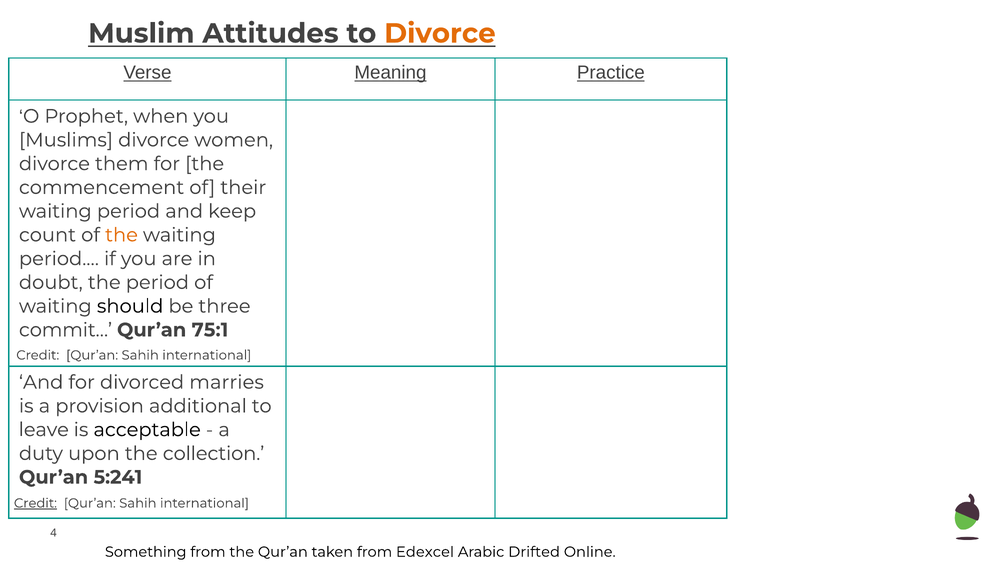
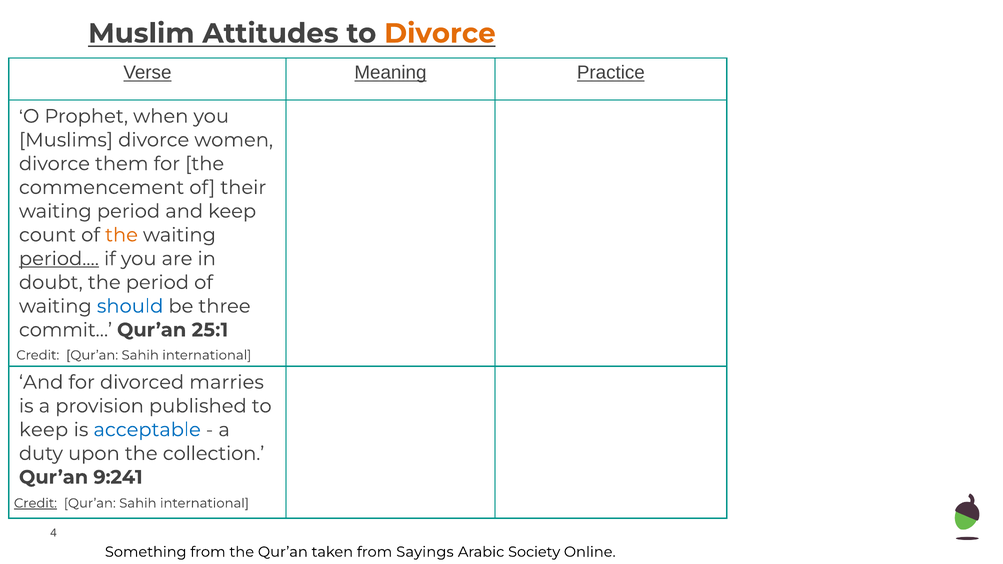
period.… underline: none -> present
should colour: black -> blue
75:1: 75:1 -> 25:1
additional: additional -> published
leave at (44, 430): leave -> keep
acceptable colour: black -> blue
5:241: 5:241 -> 9:241
Edexcel: Edexcel -> Sayings
Drifted: Drifted -> Society
